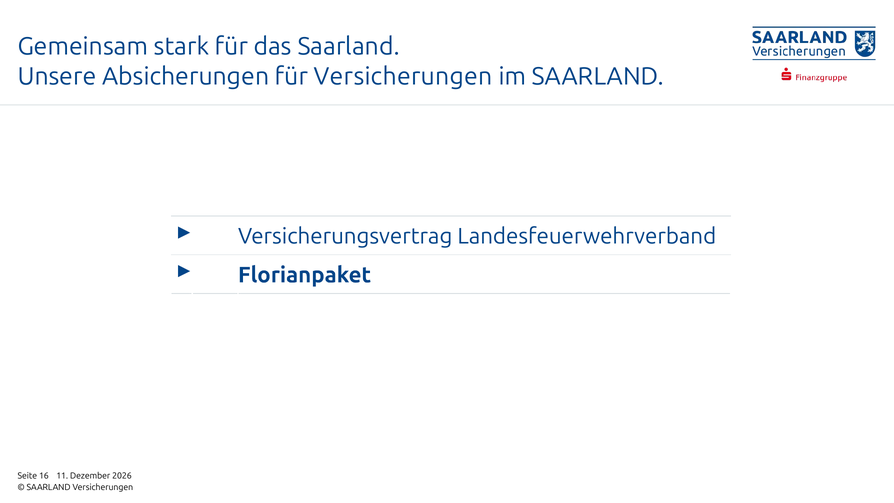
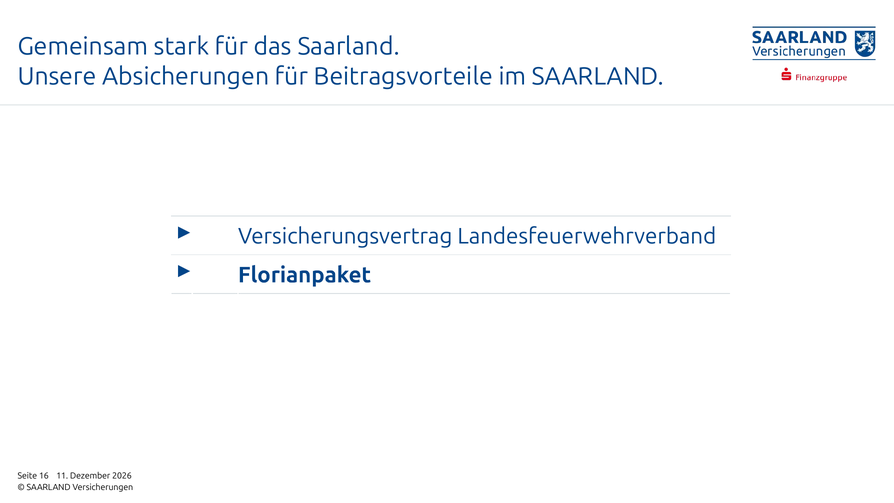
für Versicherungen: Versicherungen -> Beitragsvorteile
